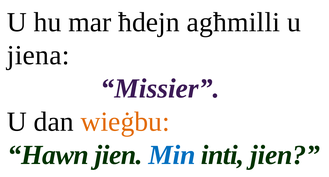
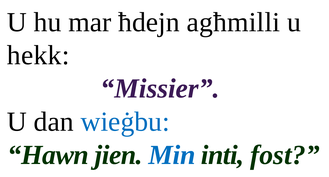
jiena: jiena -> hekk
wieġbu colour: orange -> blue
inti jien: jien -> fost
